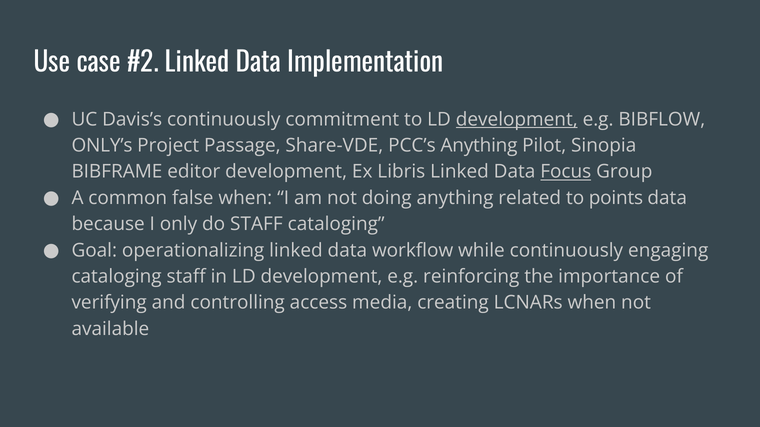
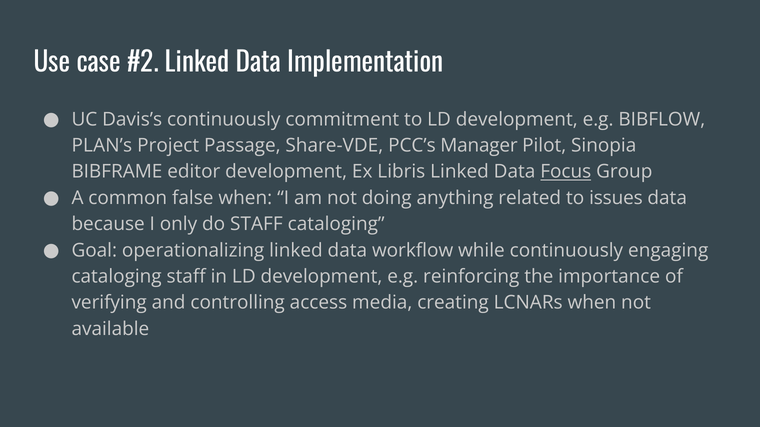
development at (517, 120) underline: present -> none
ONLY’s: ONLY’s -> PLAN’s
PCC’s Anything: Anything -> Manager
points: points -> issues
